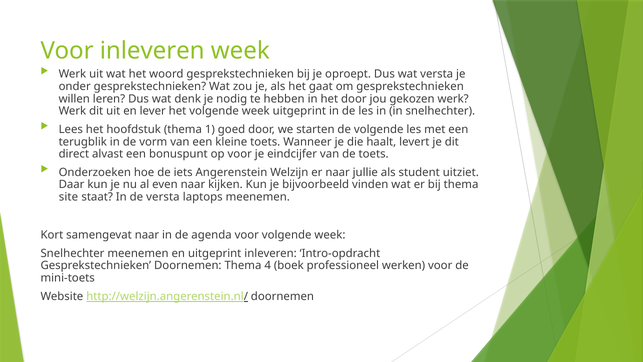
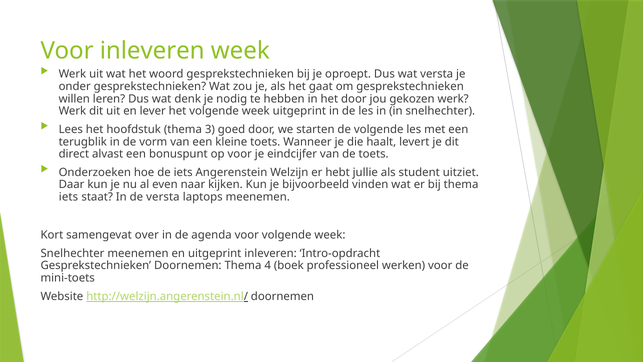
1: 1 -> 3
er naar: naar -> hebt
site at (68, 197): site -> iets
samengevat naar: naar -> over
